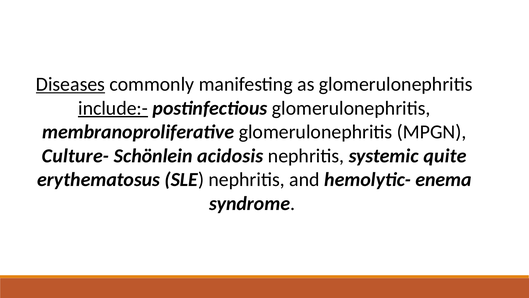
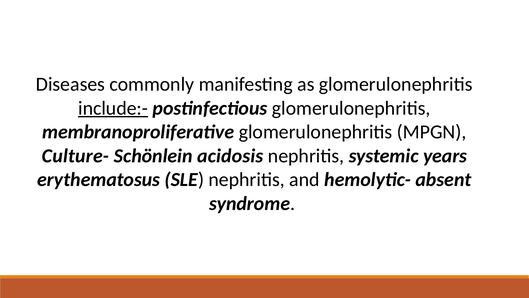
Diseases underline: present -> none
quite: quite -> years
enema: enema -> absent
